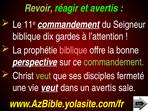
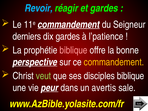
Revoir colour: light green -> light blue
et avertis: avertis -> gardes
biblique at (27, 36): biblique -> derniers
l’attention: l’attention -> l’patience
commandement at (114, 62) colour: light green -> yellow
disciples fermeté: fermeté -> biblique
vie veut: veut -> peur
